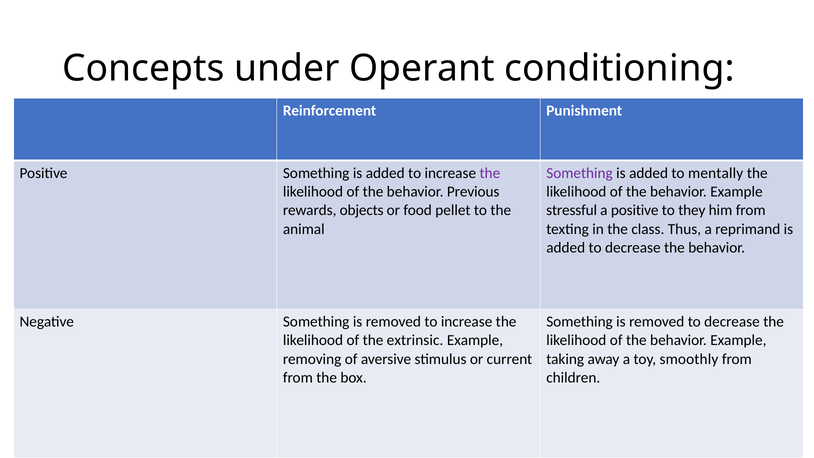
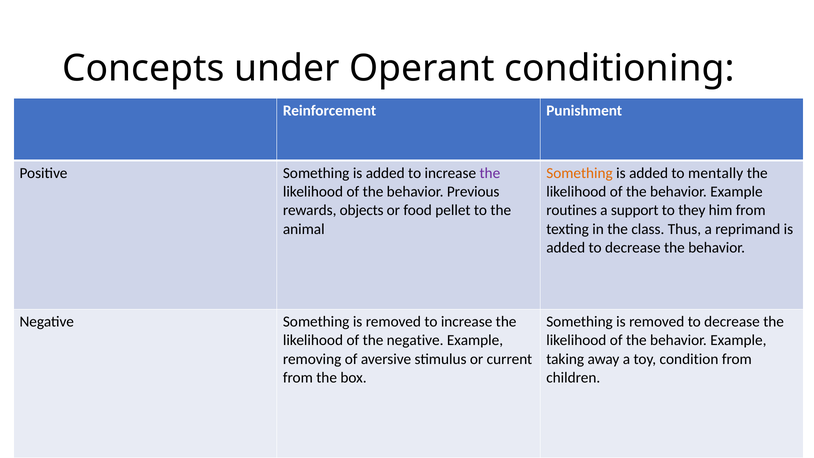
Something at (580, 173) colour: purple -> orange
stressful: stressful -> routines
a positive: positive -> support
the extrinsic: extrinsic -> negative
smoothly: smoothly -> condition
